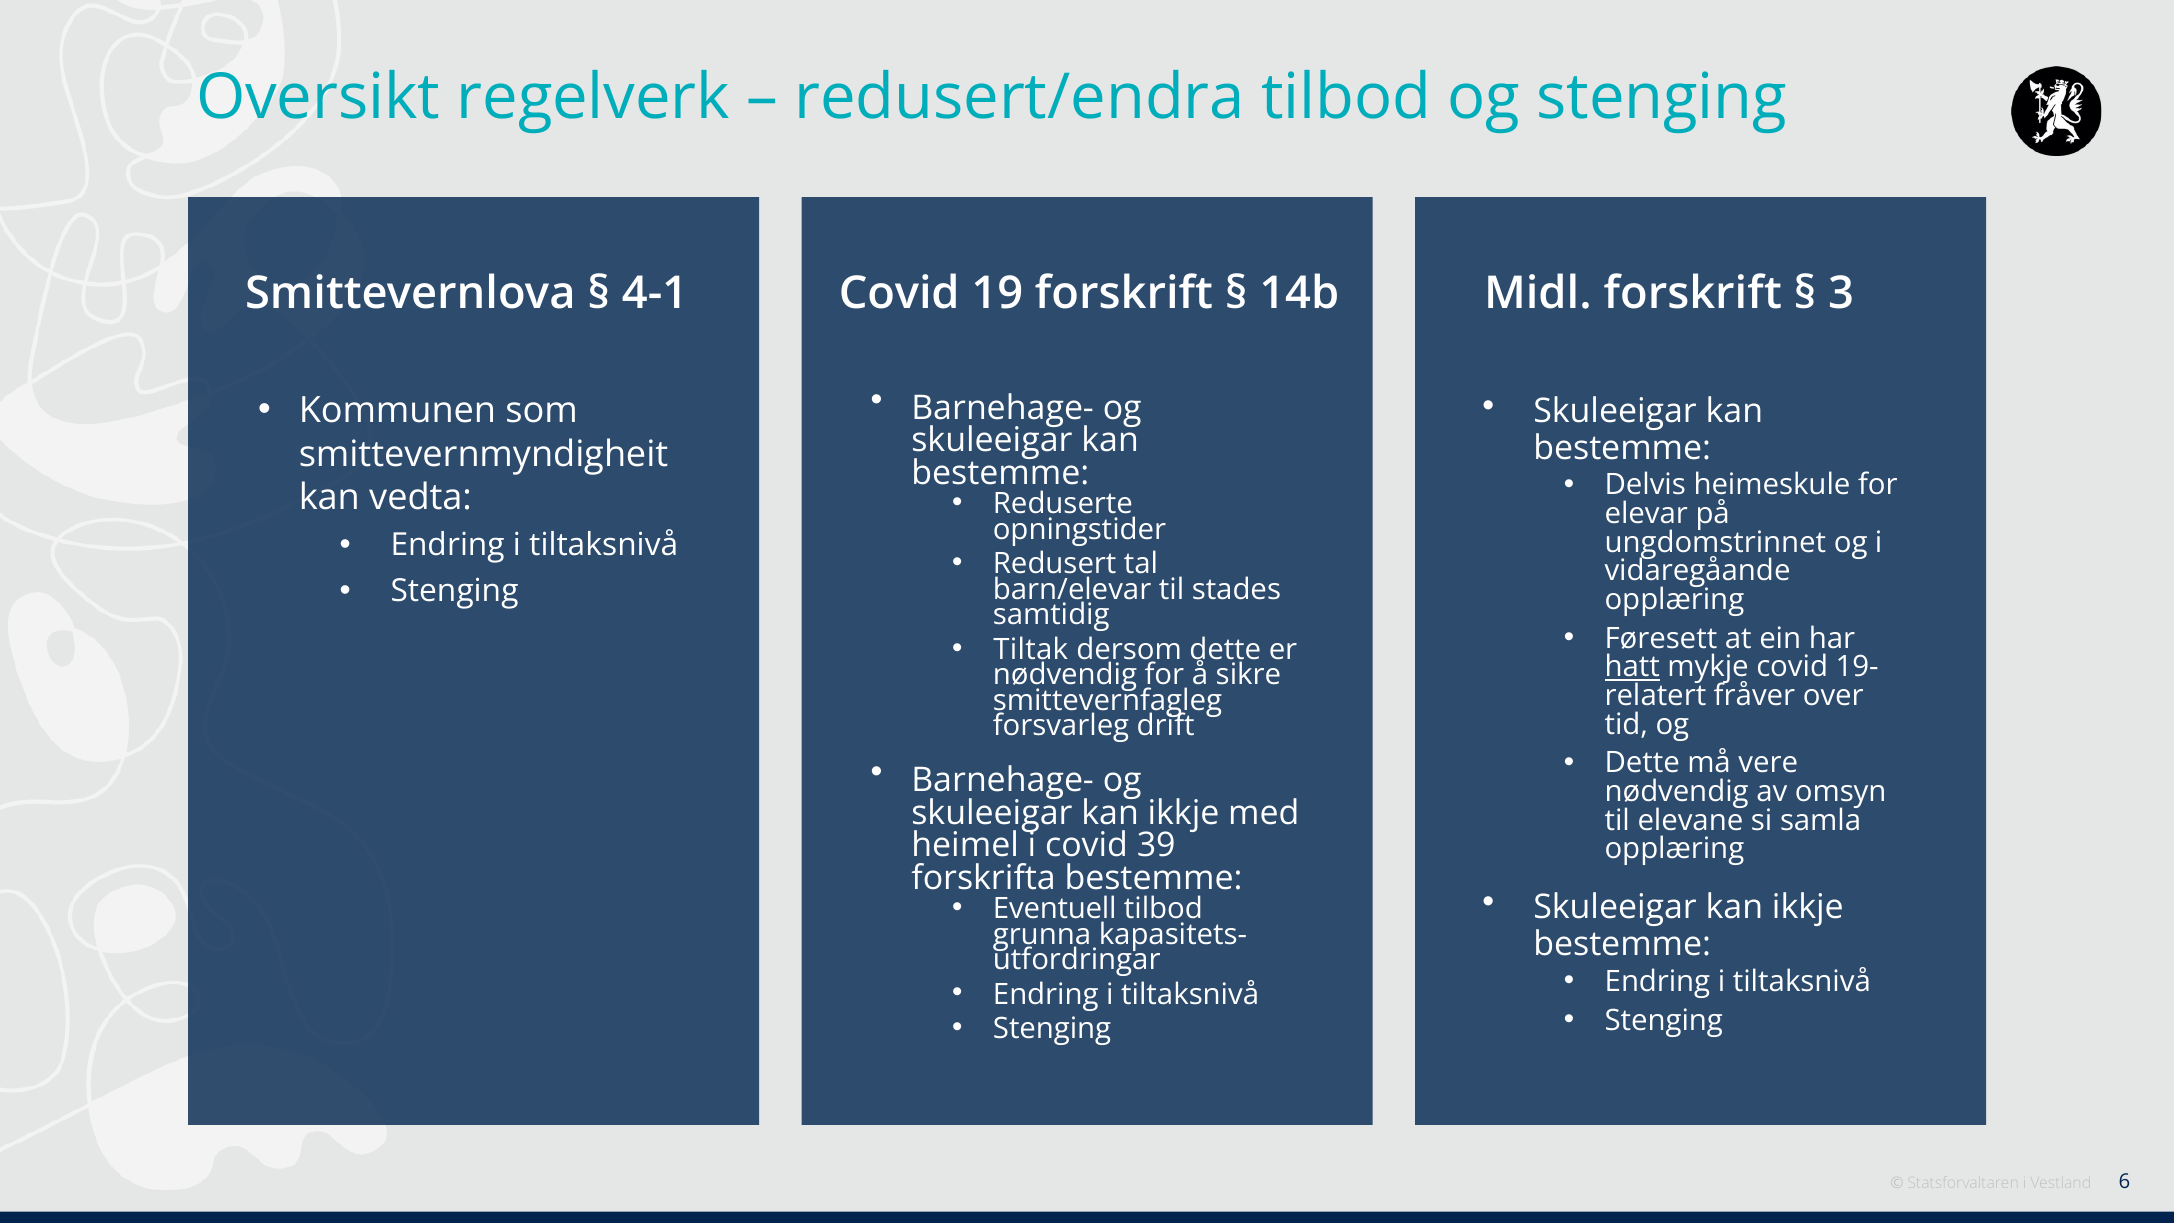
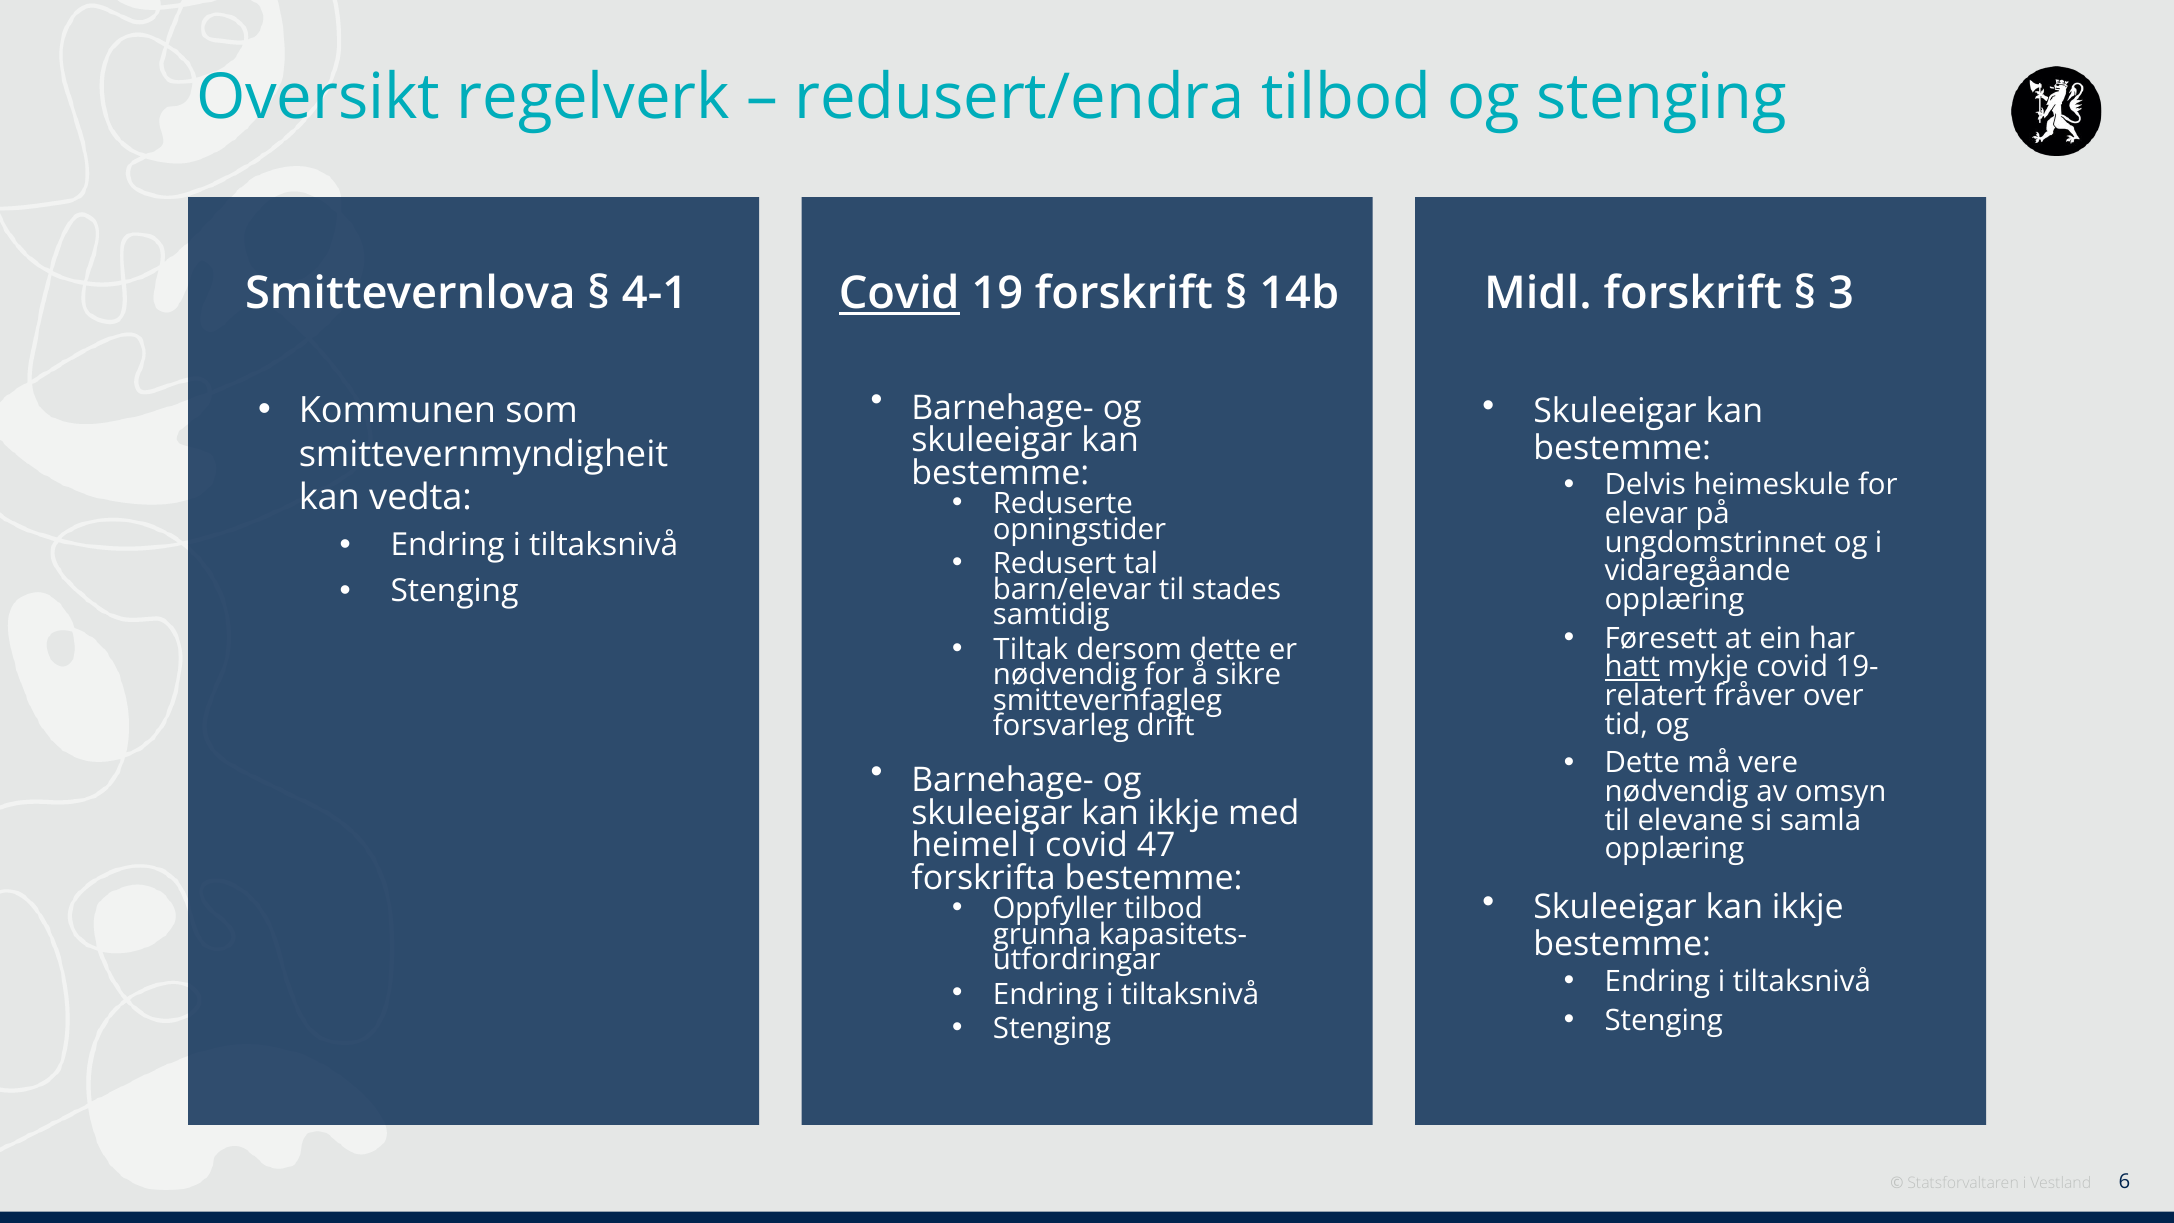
Covid at (899, 294) underline: none -> present
39: 39 -> 47
Eventuell: Eventuell -> Oppfyller
